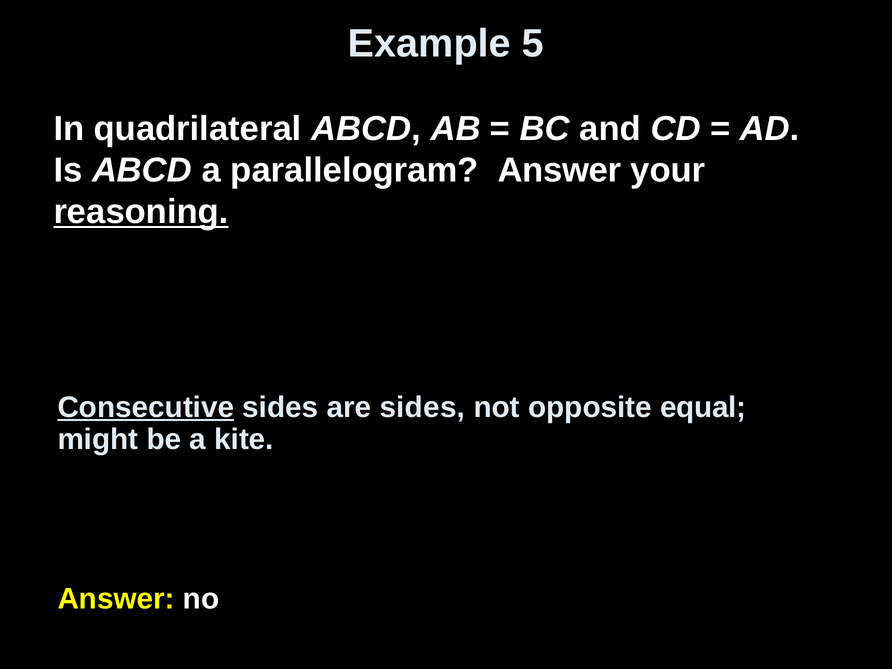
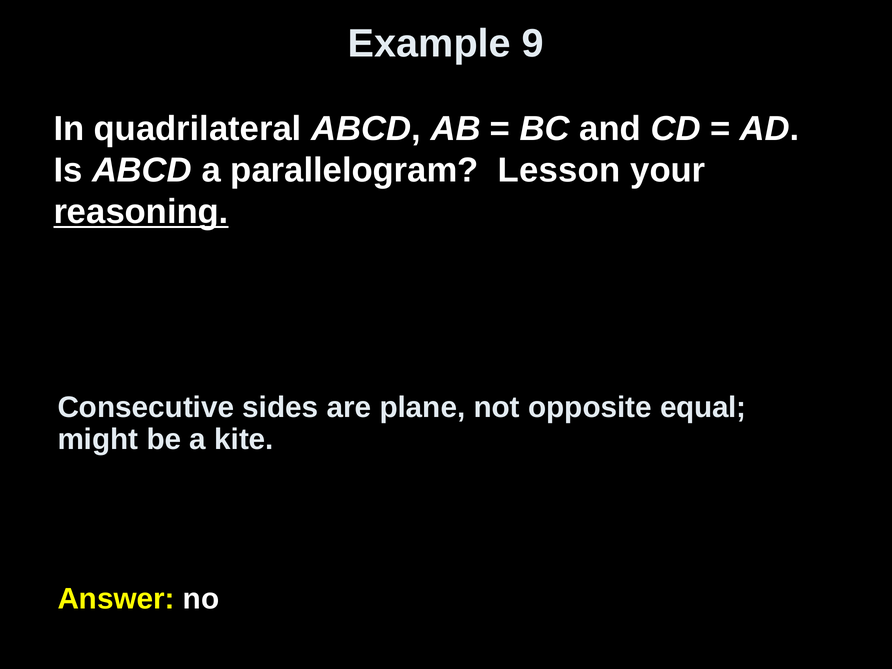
5: 5 -> 9
parallelogram Answer: Answer -> Lesson
Consecutive underline: present -> none
are sides: sides -> plane
